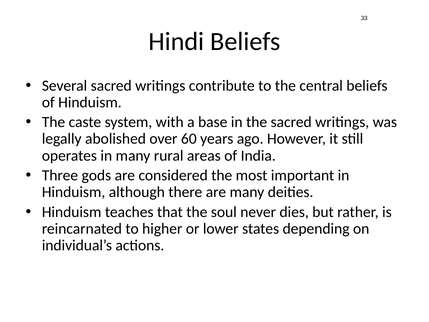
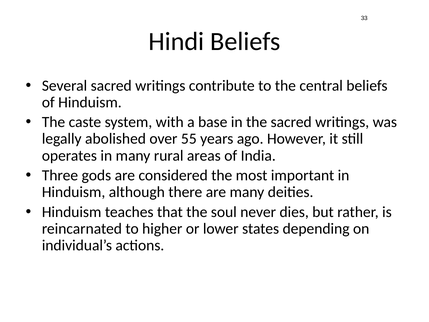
60: 60 -> 55
